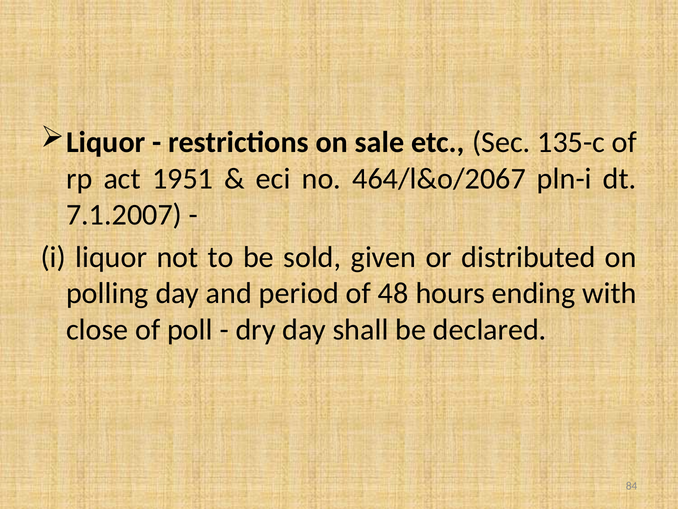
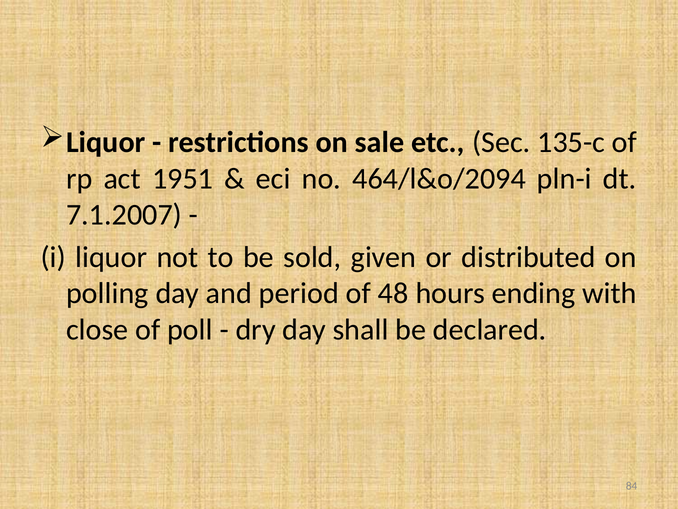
464/l&o/2067: 464/l&o/2067 -> 464/l&o/2094
